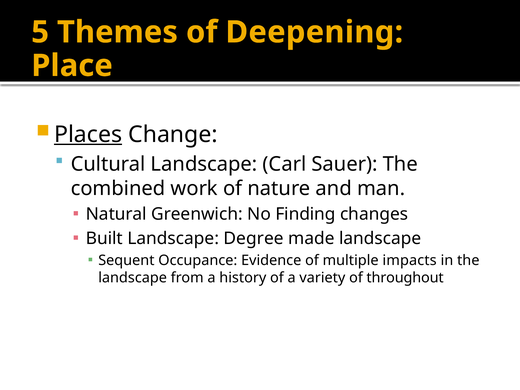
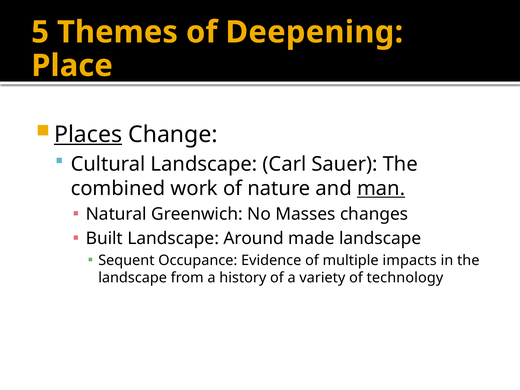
man underline: none -> present
Finding: Finding -> Masses
Degree: Degree -> Around
throughout: throughout -> technology
